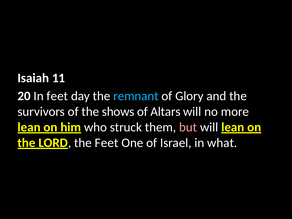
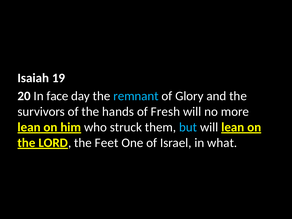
11: 11 -> 19
In feet: feet -> face
shows: shows -> hands
Altars: Altars -> Fresh
but colour: pink -> light blue
